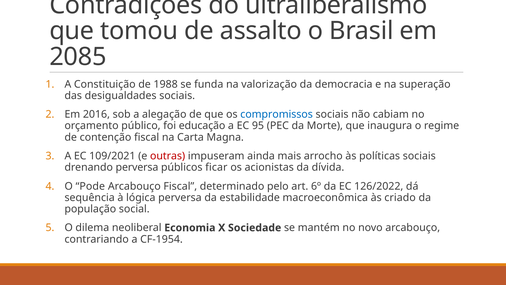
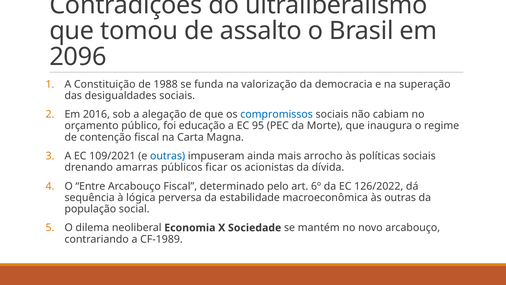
2085: 2085 -> 2096
outras at (168, 156) colour: red -> blue
drenando perversa: perversa -> amarras
Pode: Pode -> Entre
às criado: criado -> outras
CF-1954: CF-1954 -> CF-1989
